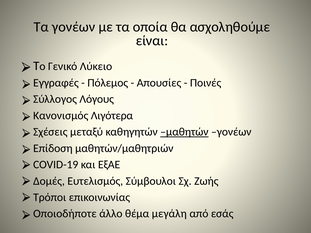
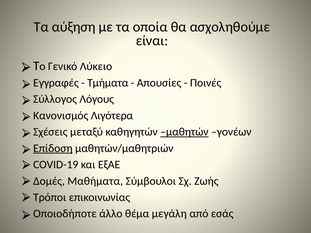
Τα γονέων: γονέων -> αύξηση
Πόλεμος: Πόλεμος -> Τμήματα
Επίδοση underline: none -> present
Ευτελισμός: Ευτελισμός -> Μαθήματα
